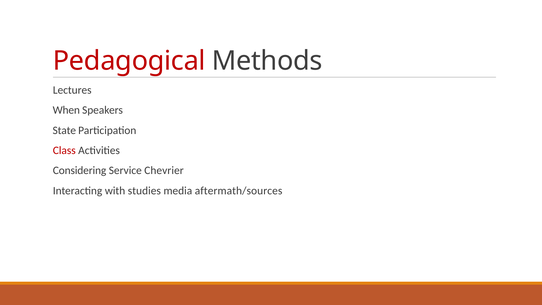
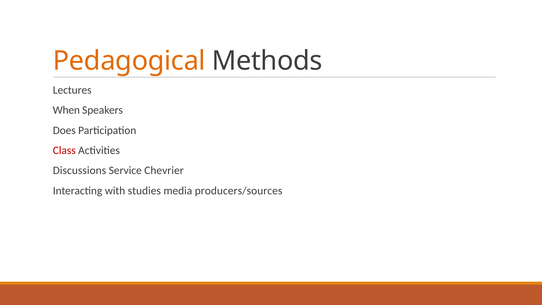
Pedagogical colour: red -> orange
State: State -> Does
Considering: Considering -> Discussions
aftermath/sources: aftermath/sources -> producers/sources
